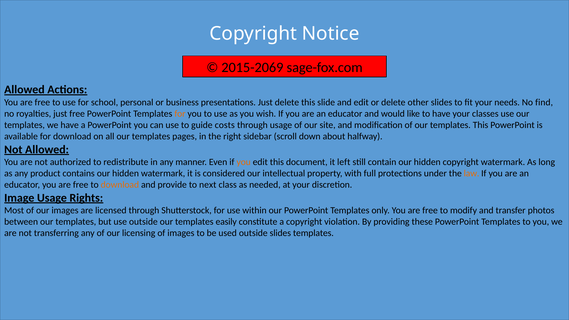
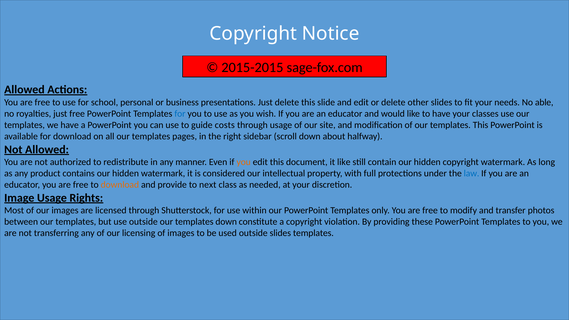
2015-2069: 2015-2069 -> 2015-2015
find: find -> able
for at (180, 114) colour: orange -> blue
it left: left -> like
law colour: orange -> blue
templates easily: easily -> down
